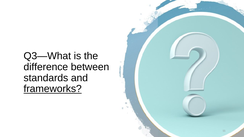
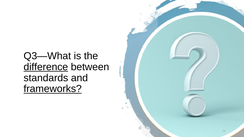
difference underline: none -> present
